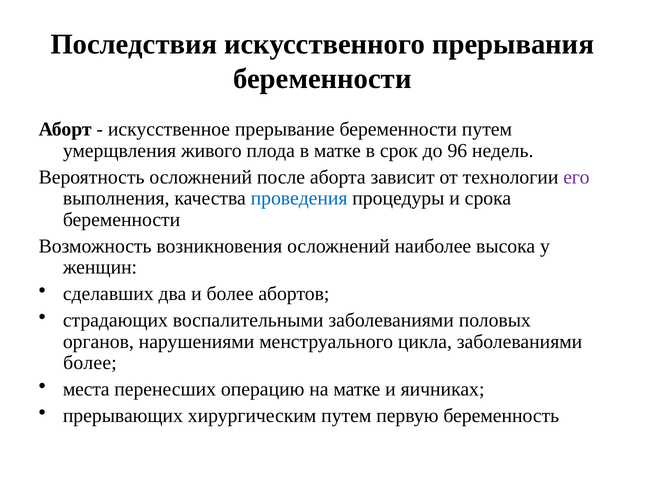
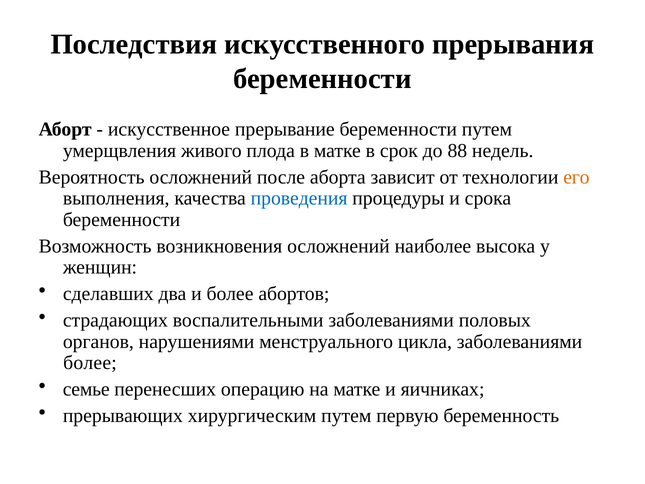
96: 96 -> 88
его colour: purple -> orange
места: места -> семье
